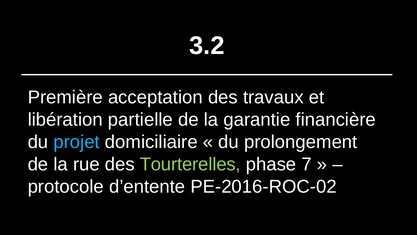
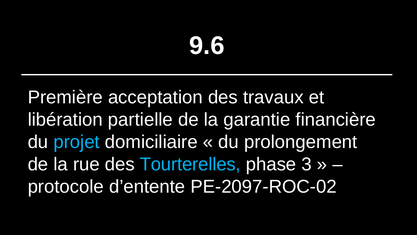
3.2: 3.2 -> 9.6
Tourterelles colour: light green -> light blue
7: 7 -> 3
PE-2016-ROC-02: PE-2016-ROC-02 -> PE-2097-ROC-02
